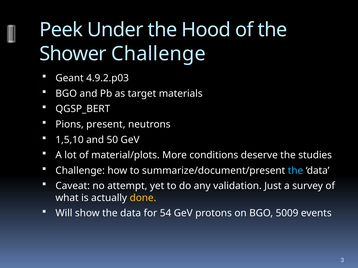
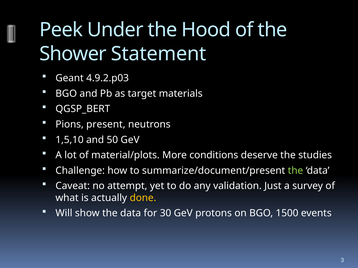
Shower Challenge: Challenge -> Statement
the at (295, 171) colour: light blue -> light green
54: 54 -> 30
5009: 5009 -> 1500
